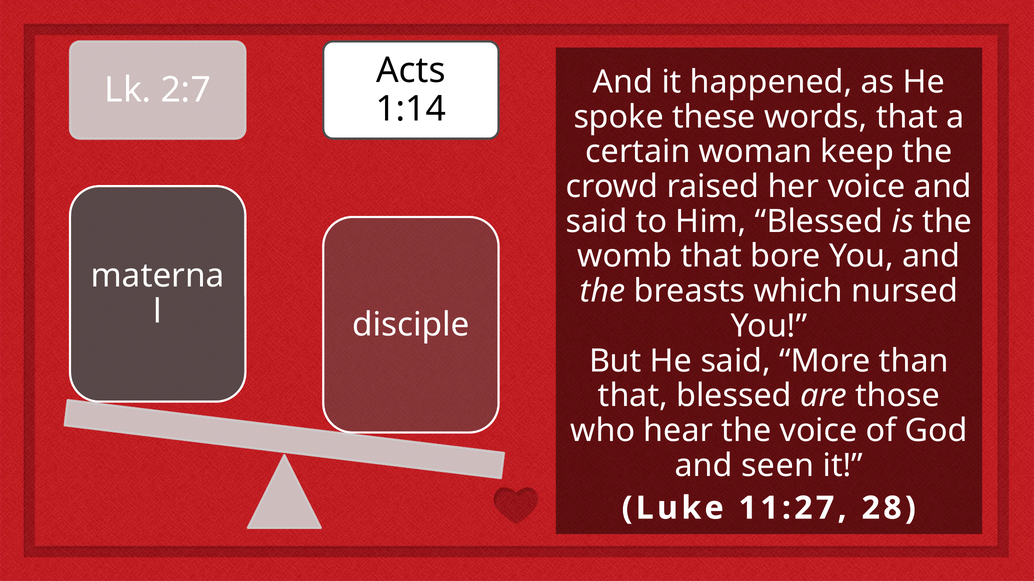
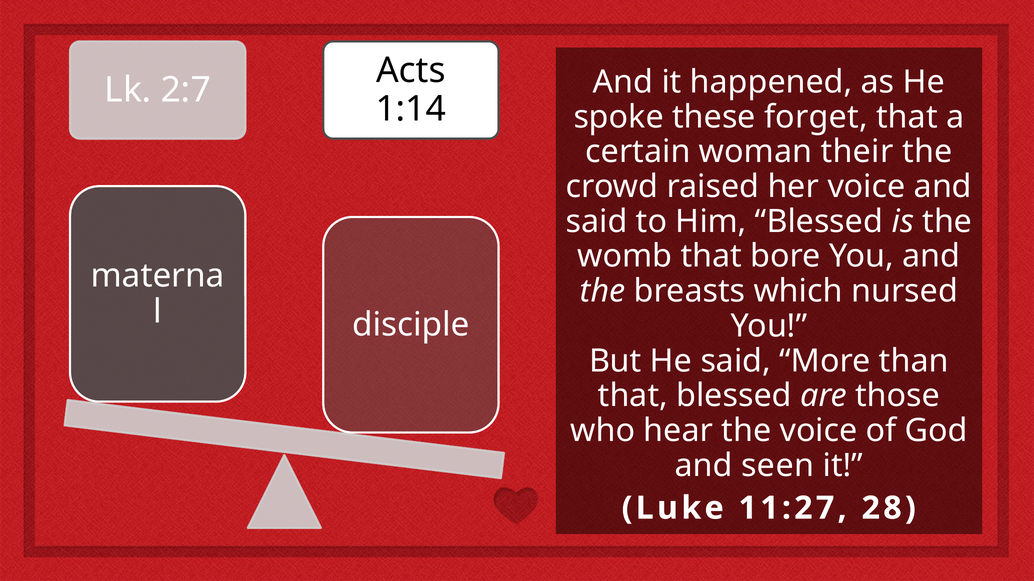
words: words -> forget
keep: keep -> their
